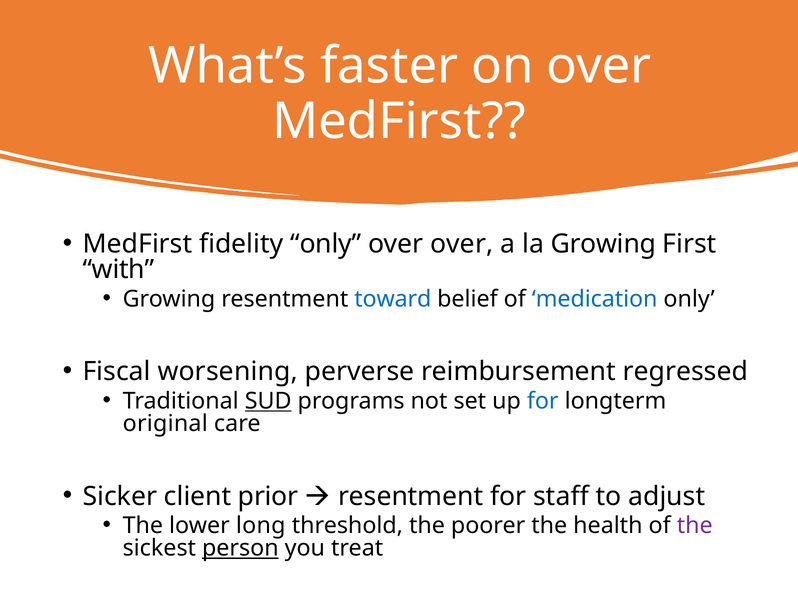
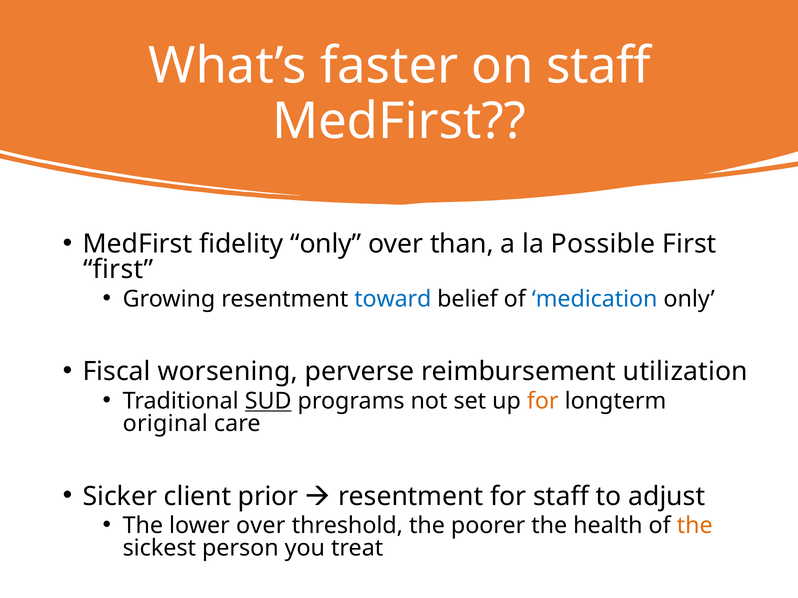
on over: over -> staff
over over: over -> than
la Growing: Growing -> Possible
with at (118, 270): with -> first
regressed: regressed -> utilization
for at (543, 401) colour: blue -> orange
lower long: long -> over
the at (695, 526) colour: purple -> orange
person underline: present -> none
